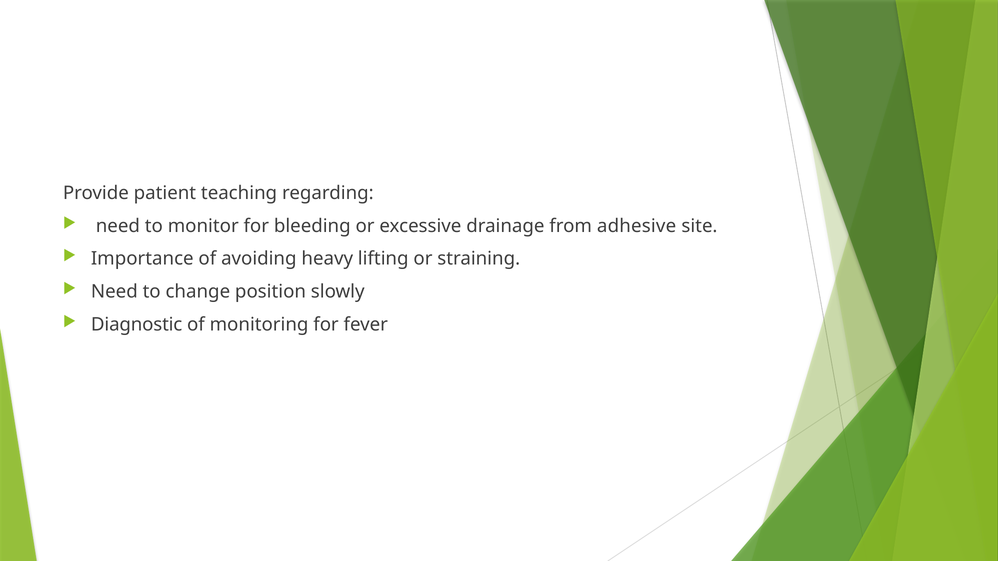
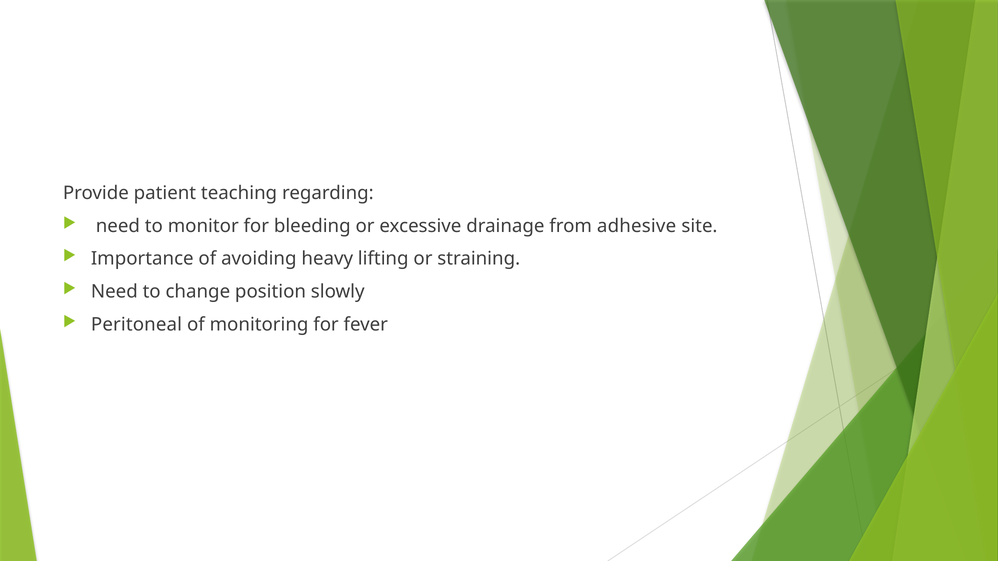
Diagnostic: Diagnostic -> Peritoneal
